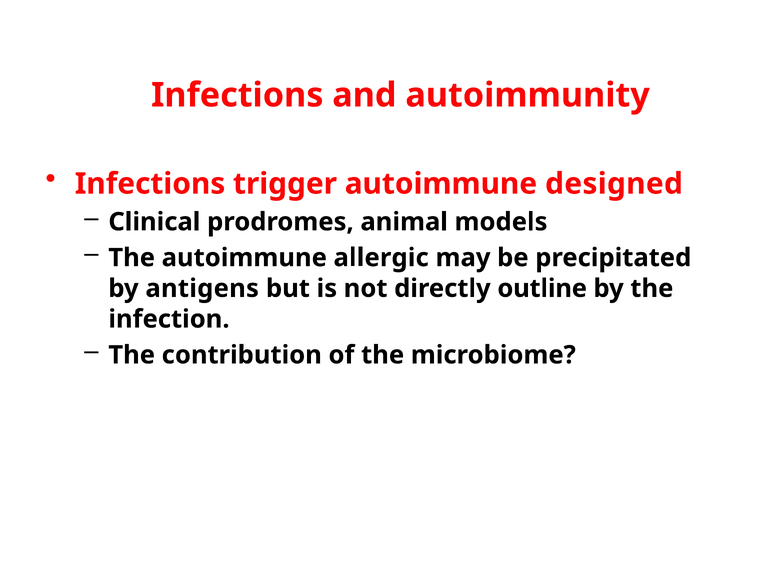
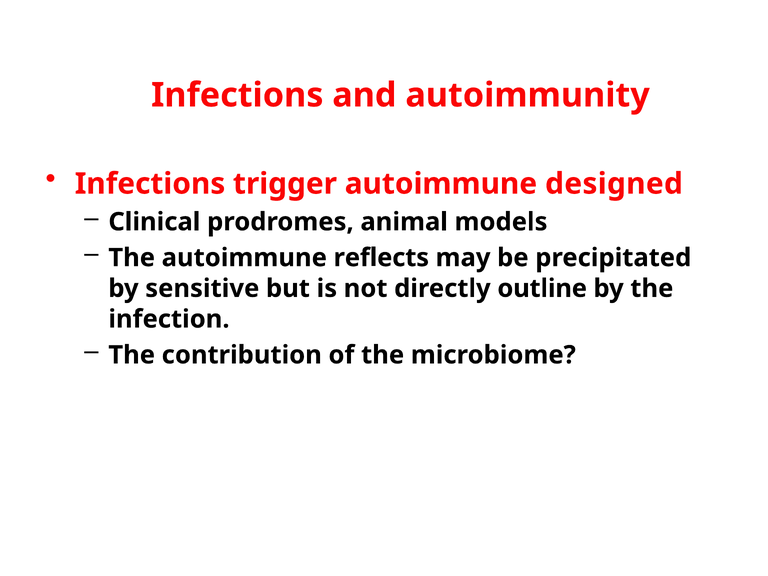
allergic: allergic -> reflects
antigens: antigens -> sensitive
